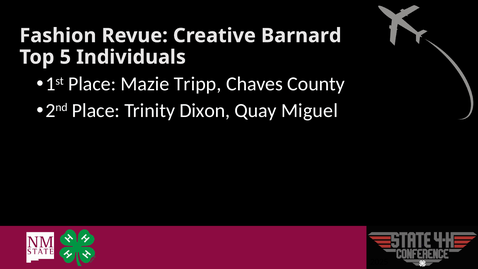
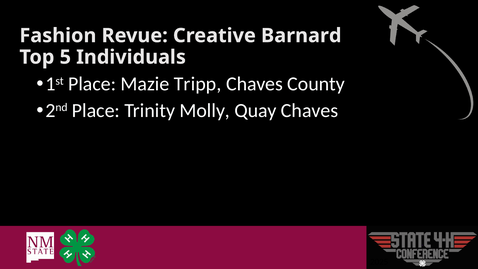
Dixon: Dixon -> Molly
Quay Miguel: Miguel -> Chaves
